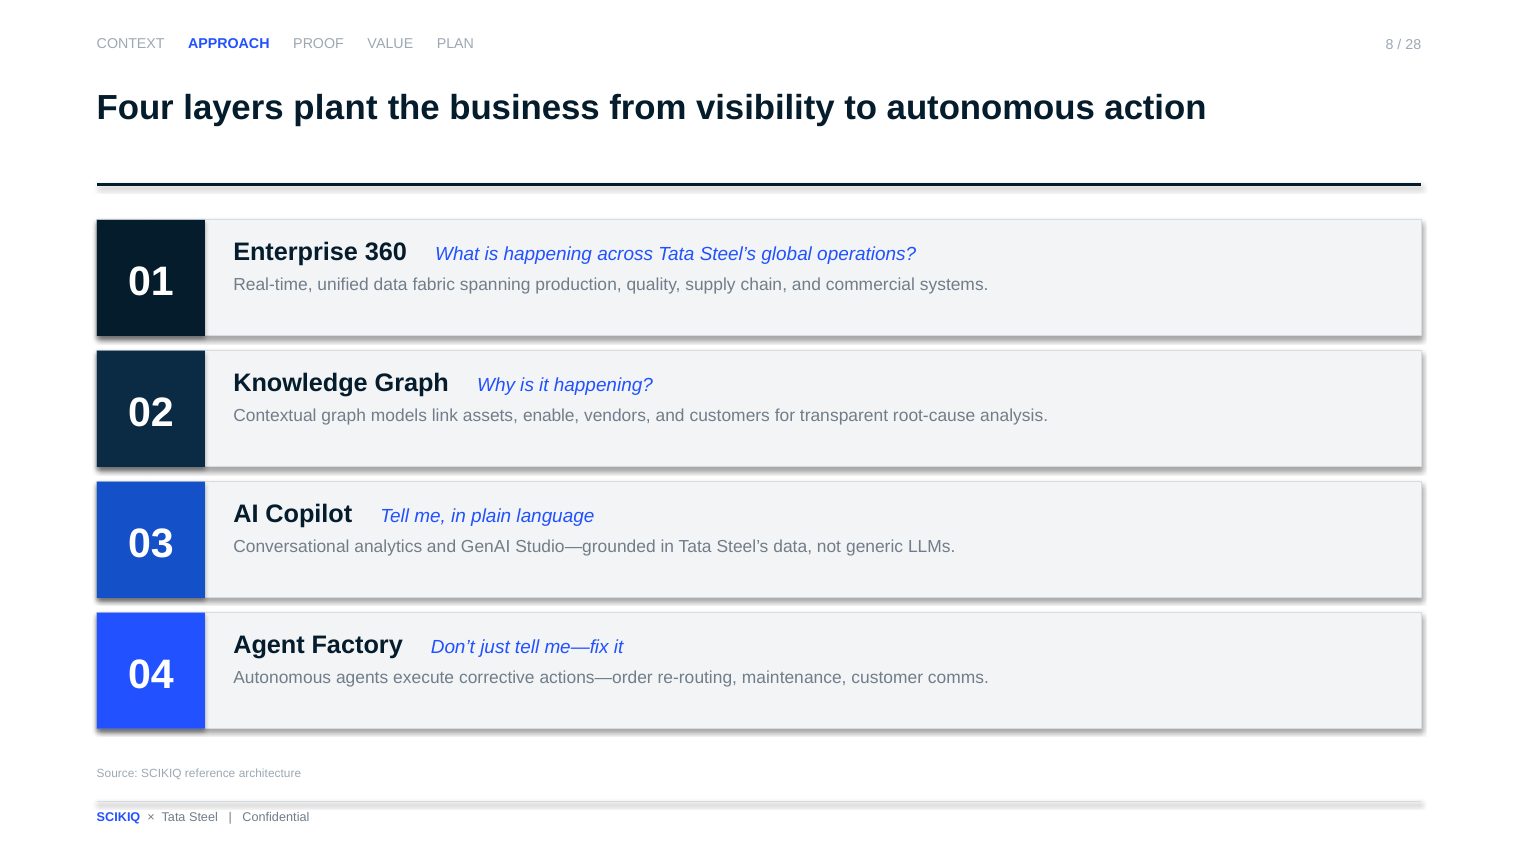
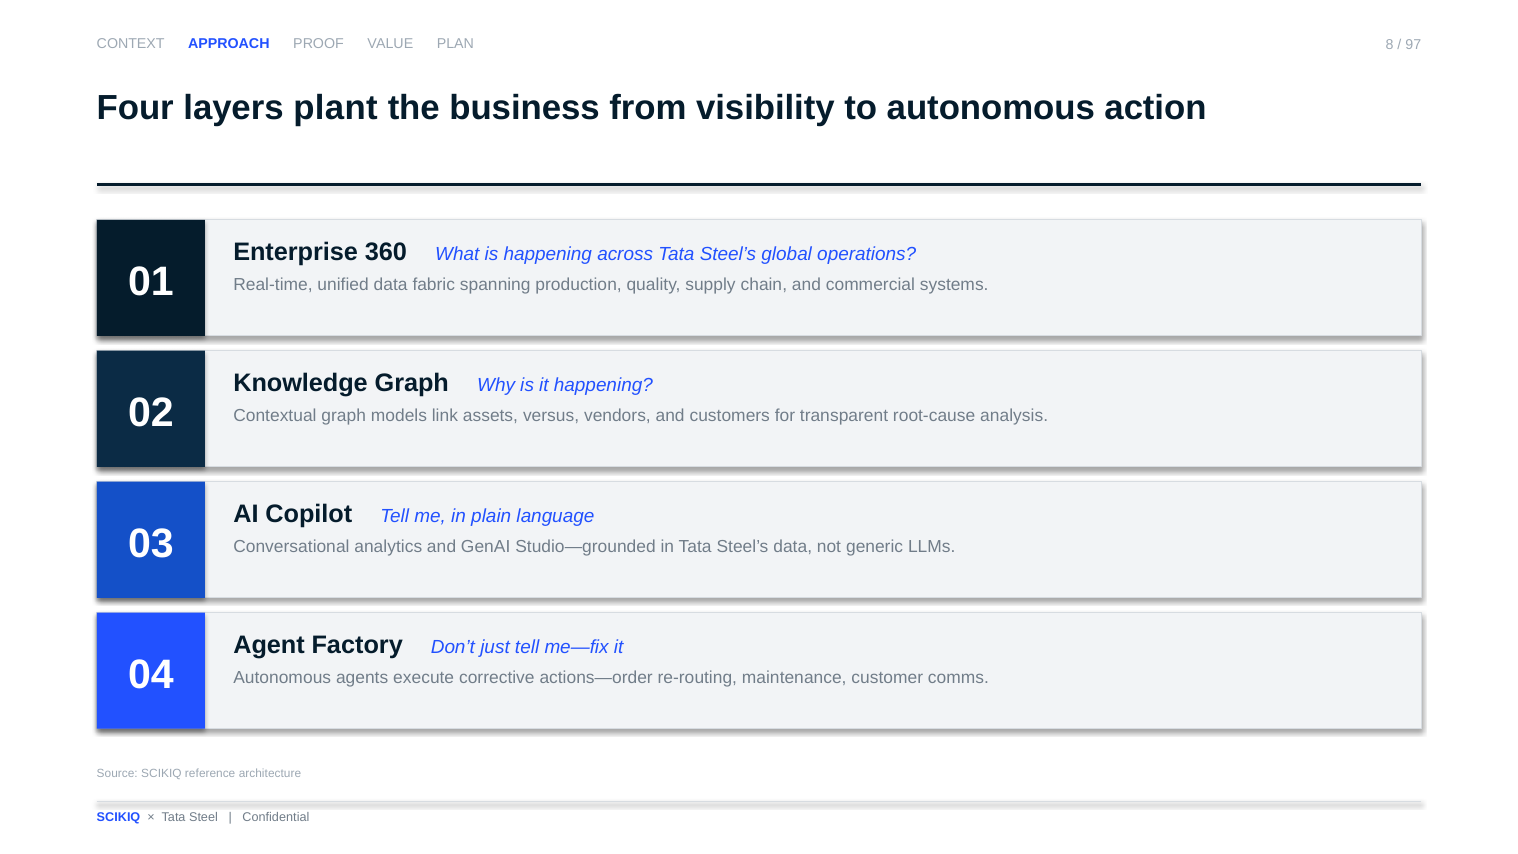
28: 28 -> 97
enable: enable -> versus
